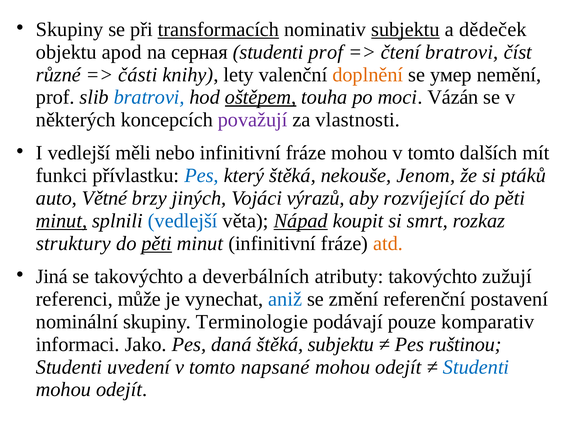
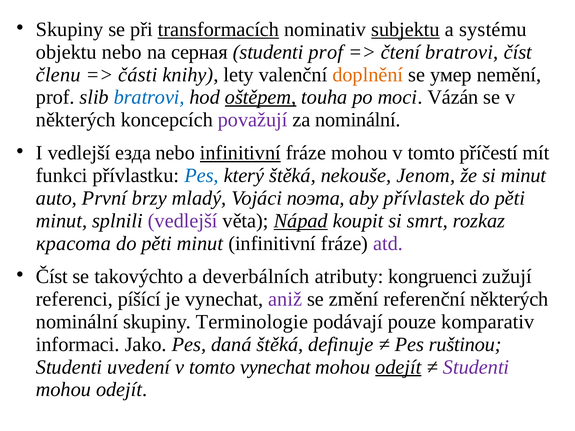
dědeček: dědeček -> systému
objektu apod: apod -> nebo
různé: různé -> členu
za vlastnosti: vlastnosti -> nominální
měli: měli -> езда
infinitivní at (240, 153) underline: none -> present
dalších: dalších -> příčestí
si ptáků: ptáků -> minut
Větné: Větné -> První
jiných: jiných -> mladý
výrazů: výrazů -> поэта
rozvíjející: rozvíjející -> přívlastek
minut at (62, 221) underline: present -> none
vedlejší at (183, 221) colour: blue -> purple
struktury: struktury -> красота
pěti at (157, 244) underline: present -> none
atd colour: orange -> purple
Jiná at (52, 277): Jiná -> Číst
atributy takovýchto: takovýchto -> kongruenci
může: může -> píšící
aniž colour: blue -> purple
referenční postavení: postavení -> některých
štěká subjektu: subjektu -> definuje
tomto napsané: napsané -> vynechat
odejít at (398, 367) underline: none -> present
Studenti at (476, 367) colour: blue -> purple
